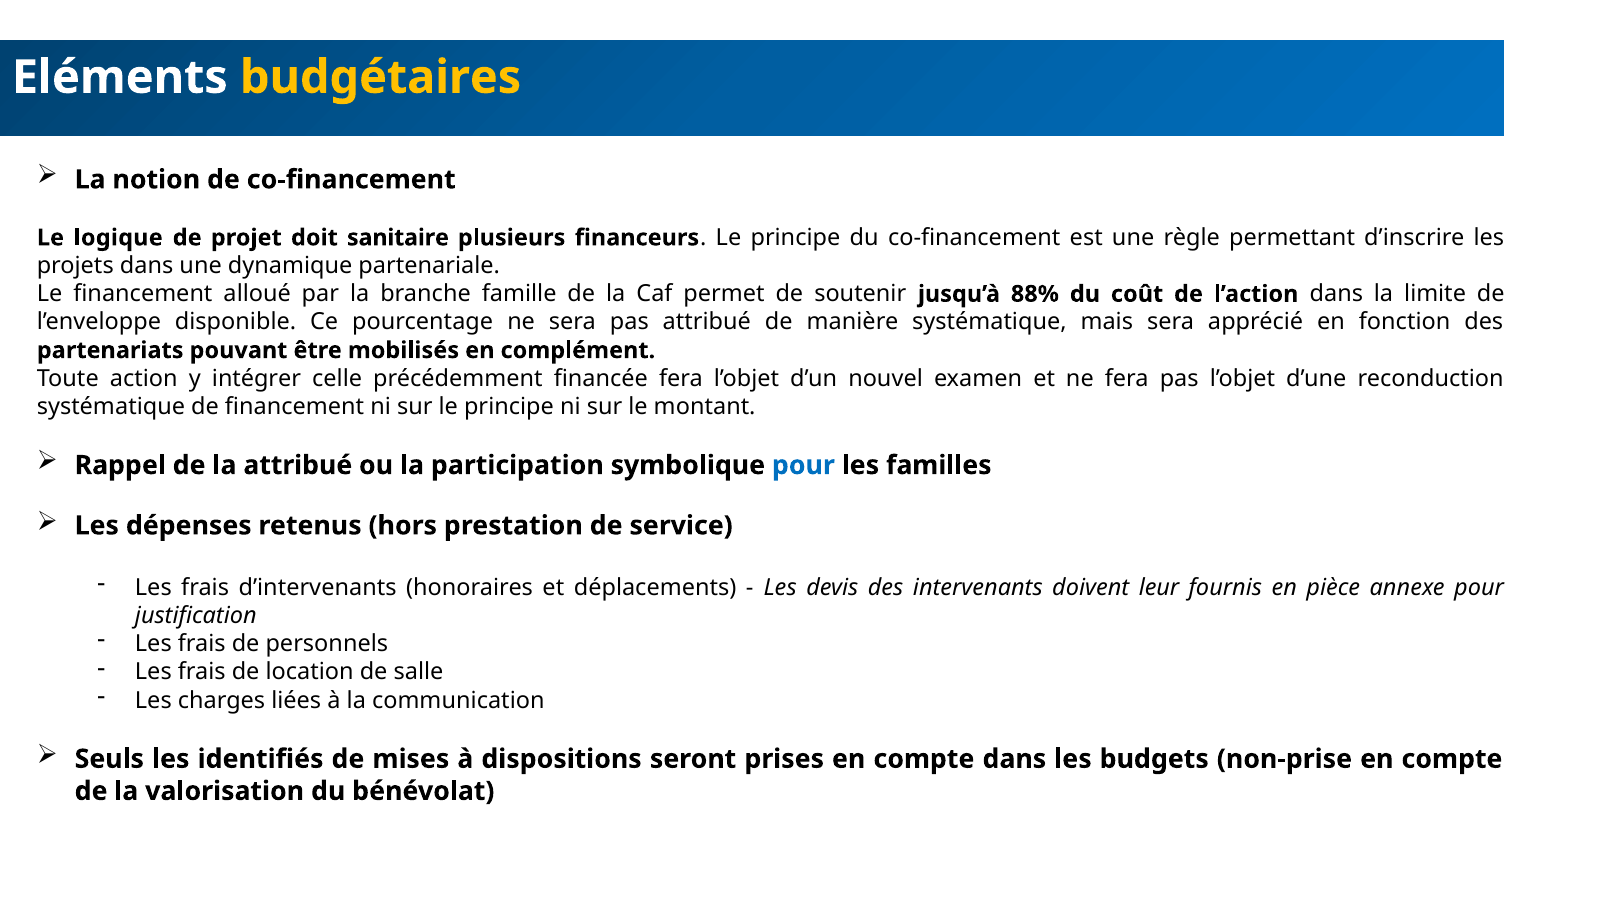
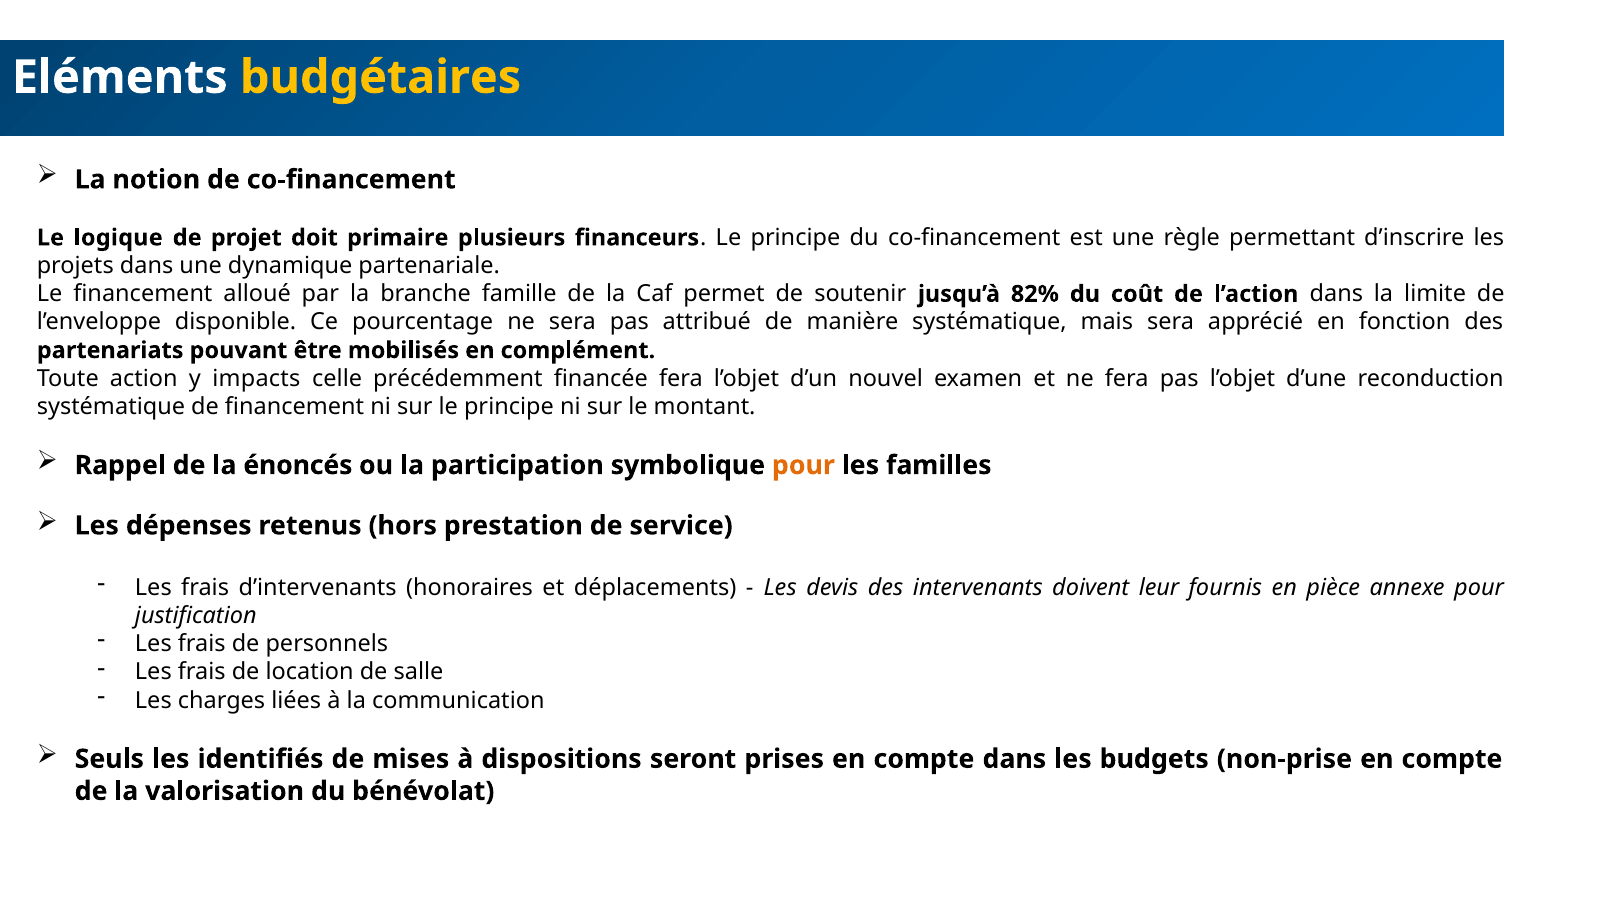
sanitaire: sanitaire -> primaire
88%: 88% -> 82%
intégrer: intégrer -> impacts
la attribué: attribué -> énoncés
pour at (803, 465) colour: blue -> orange
